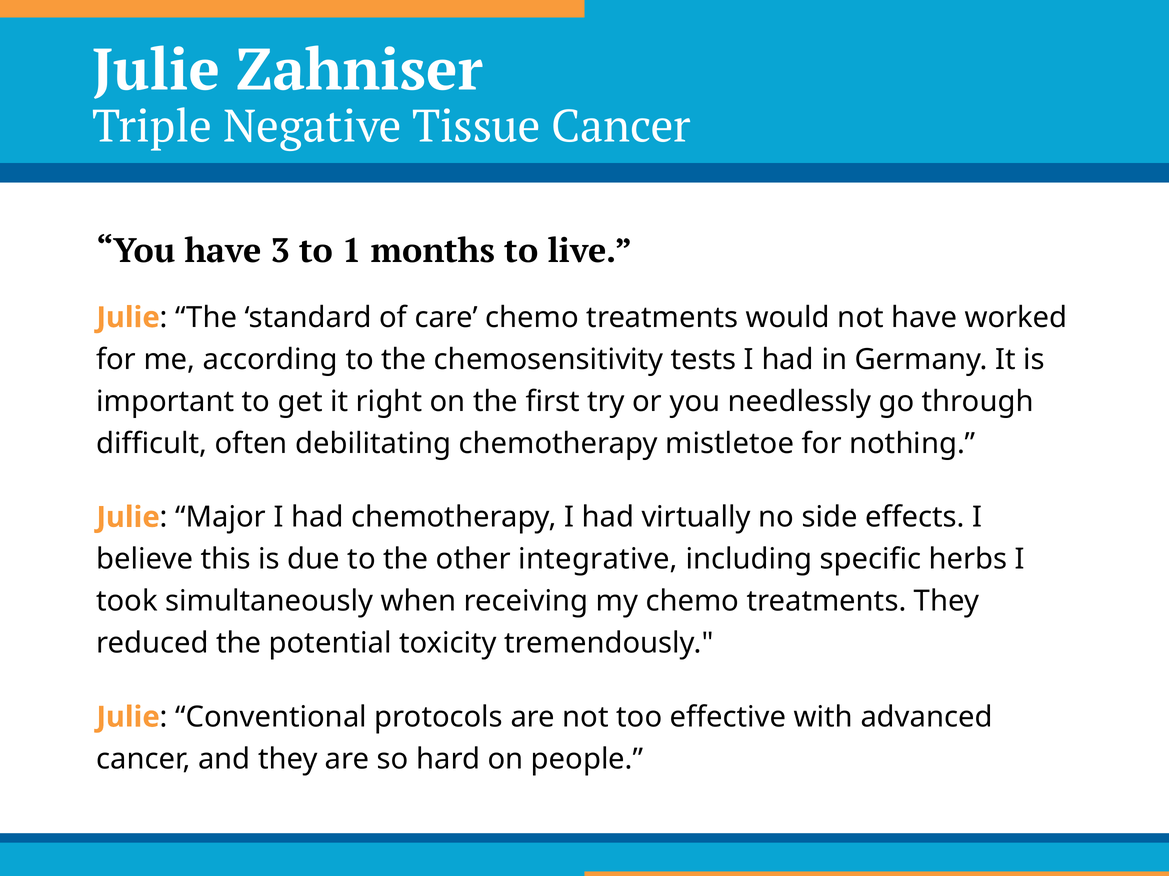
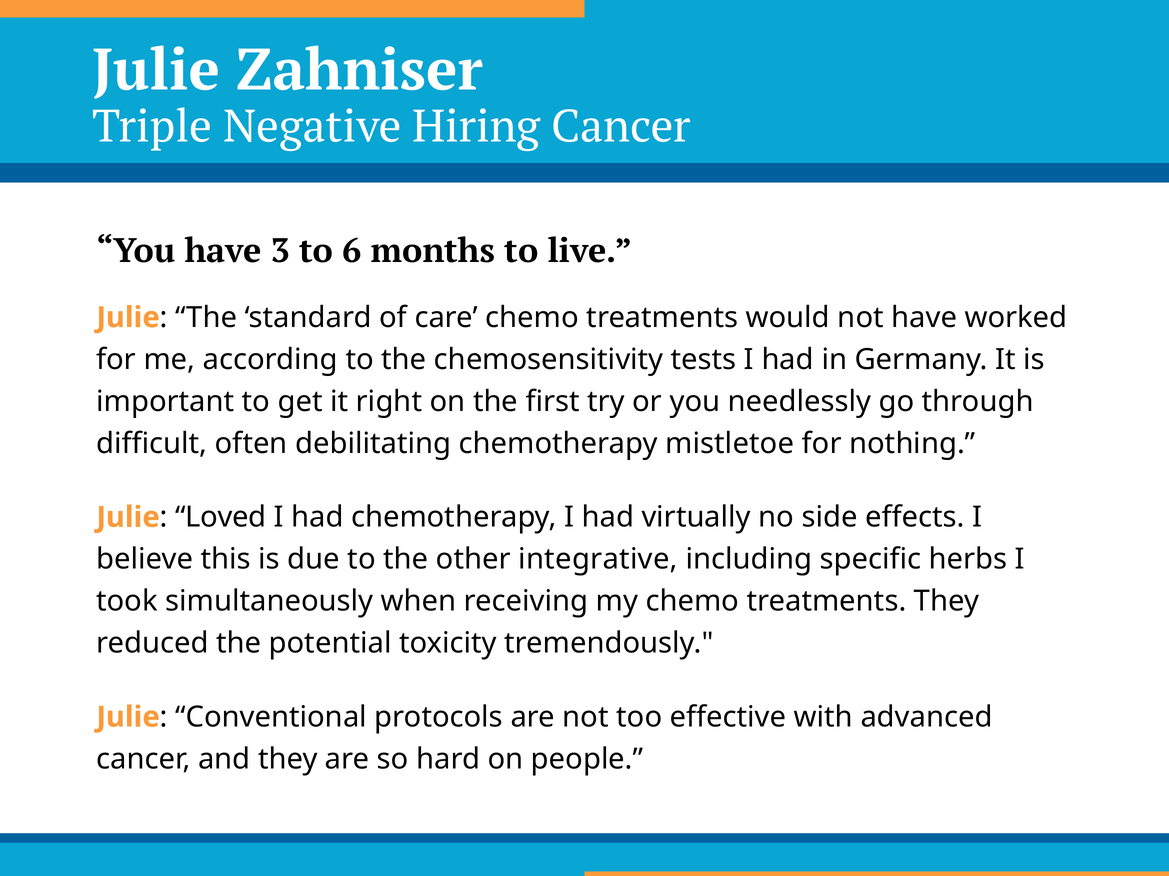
Tissue: Tissue -> Hiring
1: 1 -> 6
Major: Major -> Loved
